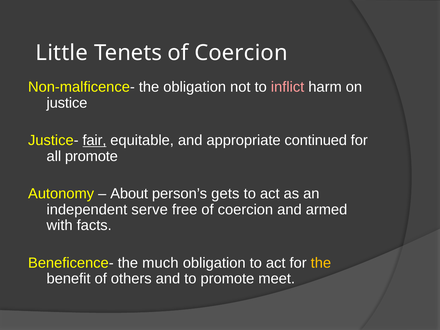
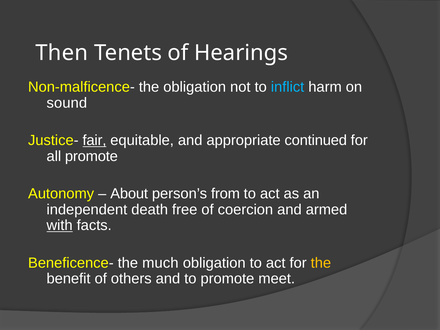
Little: Little -> Then
Tenets of Coercion: Coercion -> Hearings
inflict colour: pink -> light blue
justice: justice -> sound
gets: gets -> from
serve: serve -> death
with underline: none -> present
